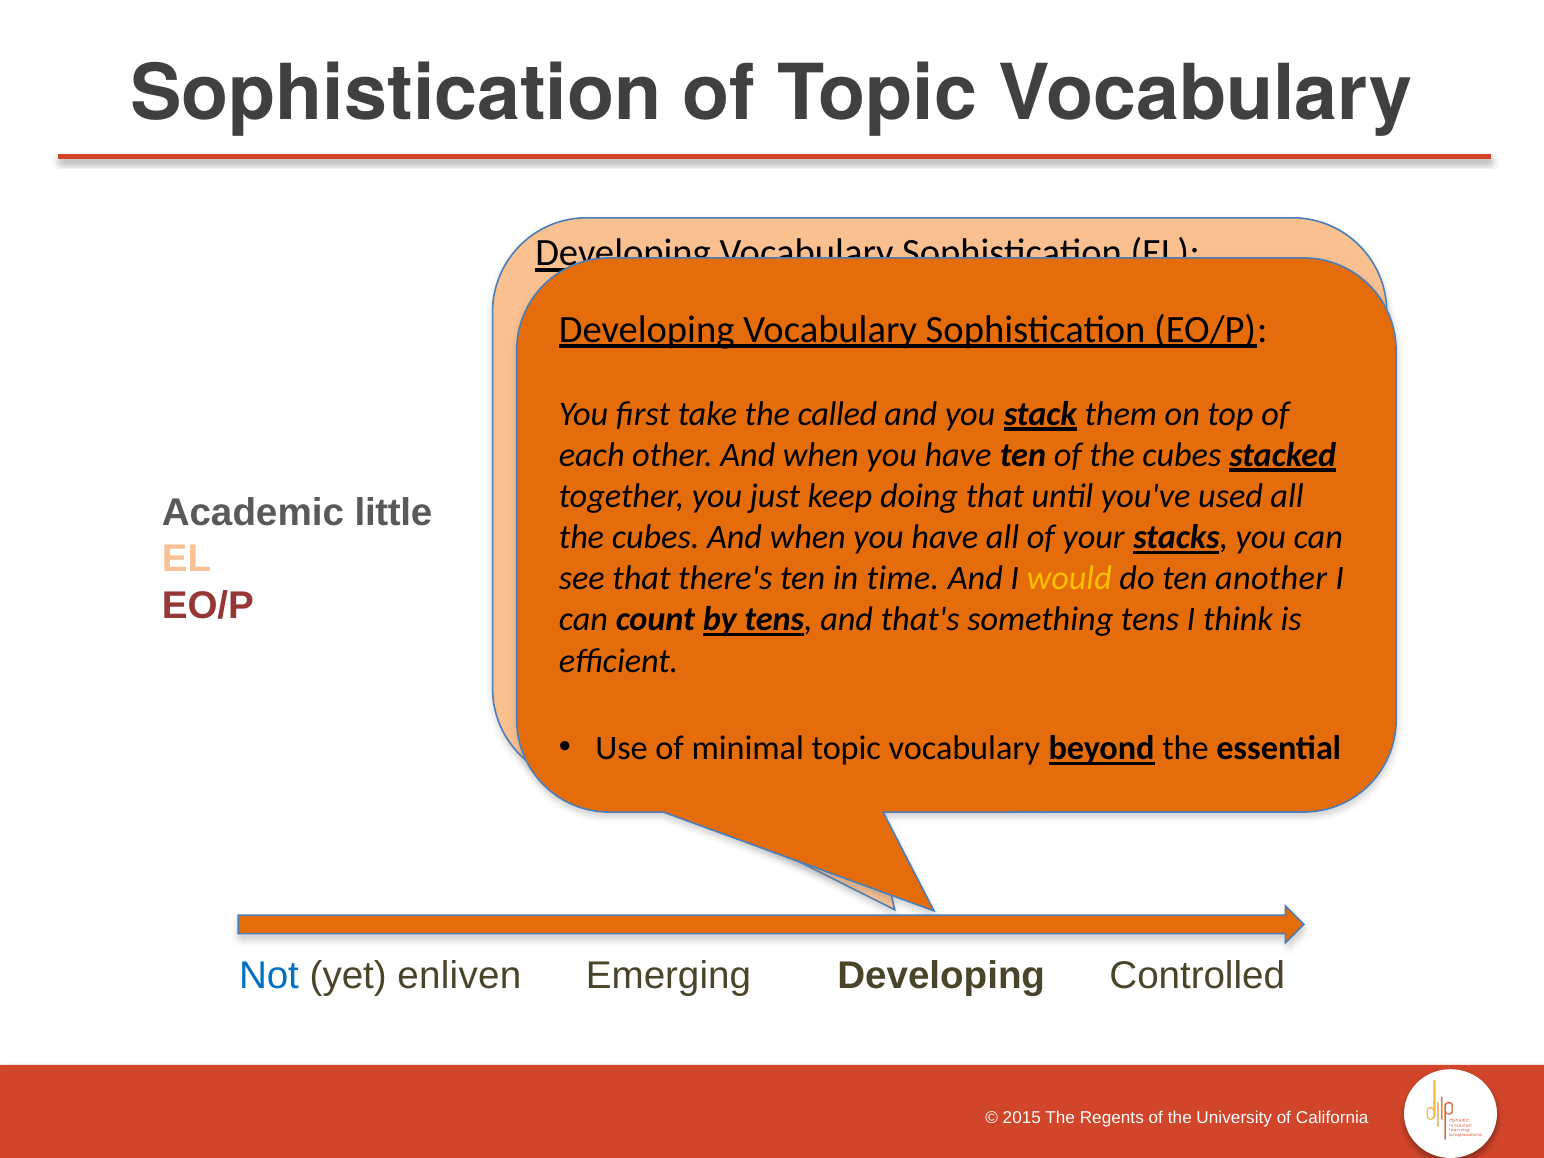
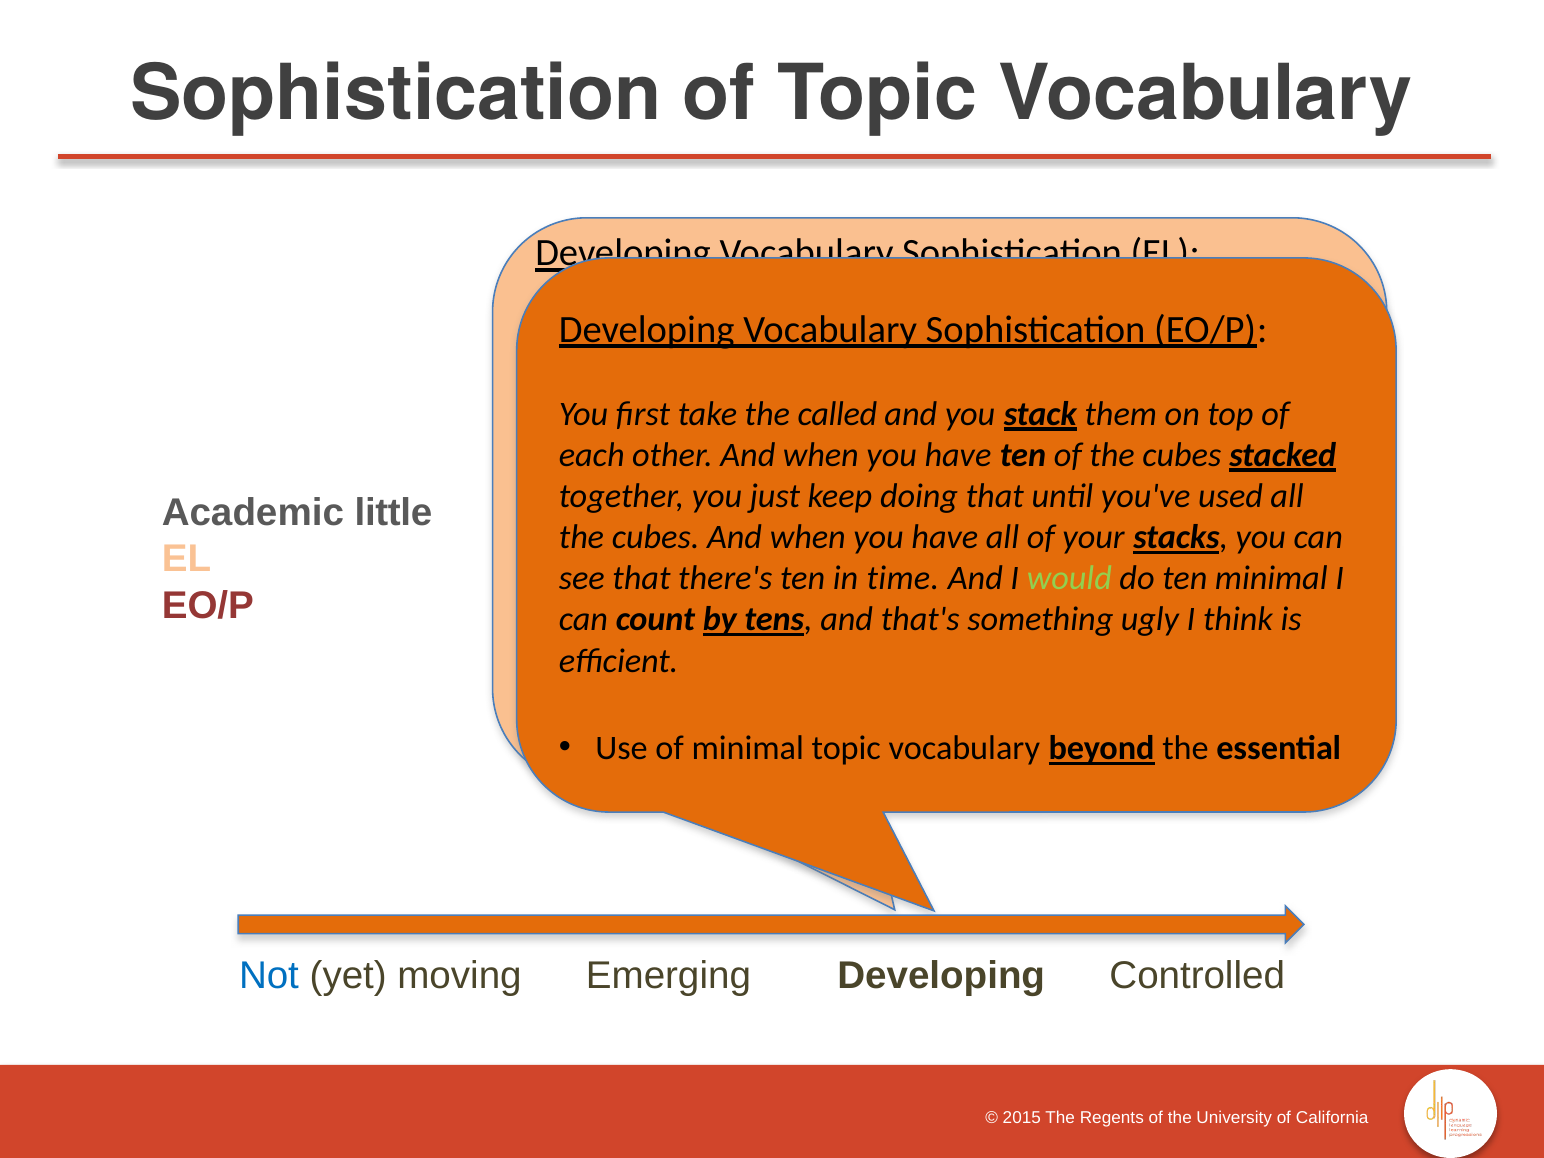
would colour: yellow -> light green
ten another: another -> minimal
tens at (1150, 620): tens -> ugly
enliven: enliven -> moving
